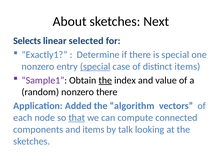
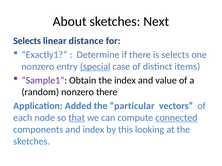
selected: selected -> distance
is special: special -> selects
the at (105, 81) underline: present -> none
algorithm: algorithm -> particular
connected underline: none -> present
and items: items -> index
talk: talk -> this
